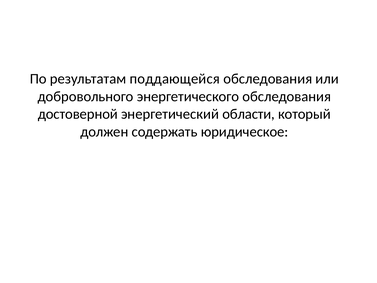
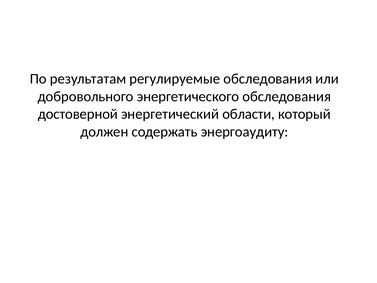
поддающейся: поддающейся -> регулируемые
юридическое: юридическое -> энергоаудиту
